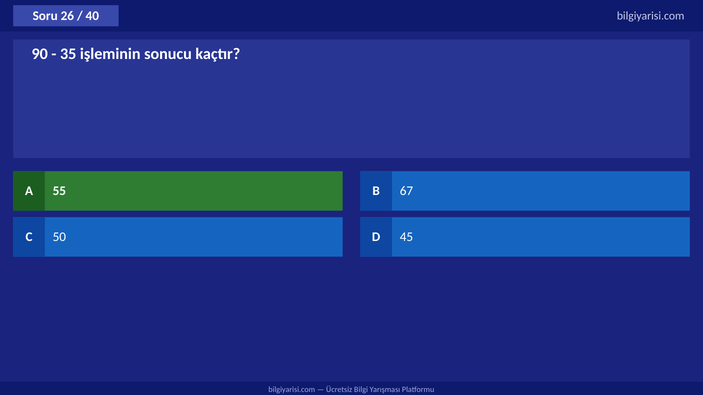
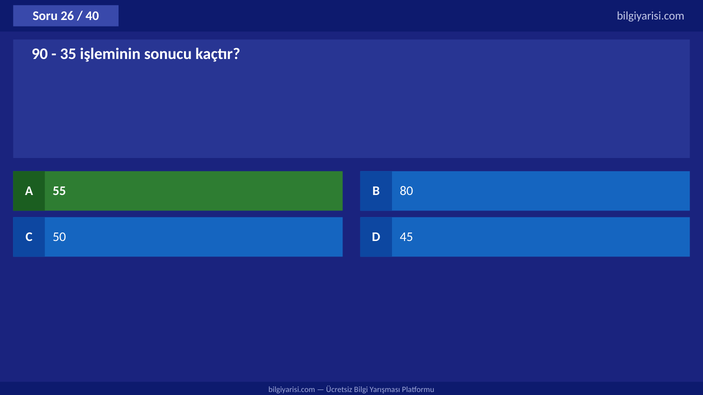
67: 67 -> 80
